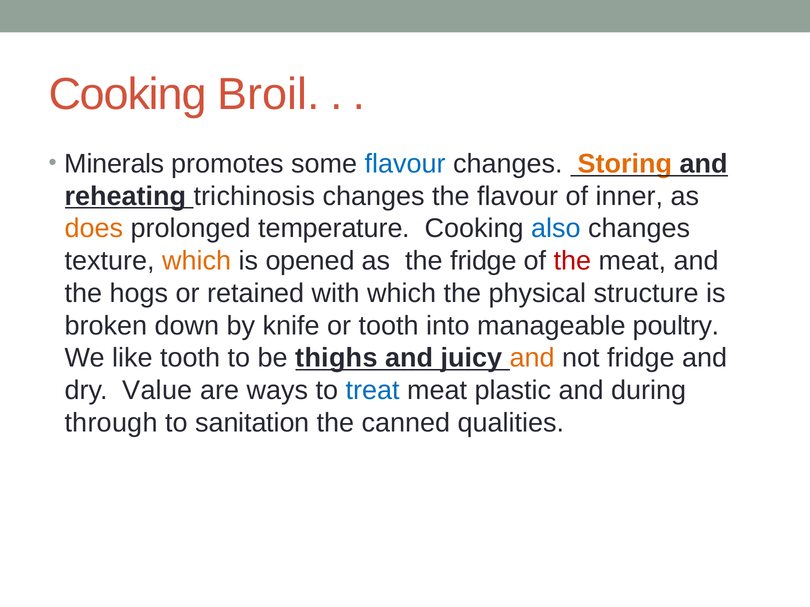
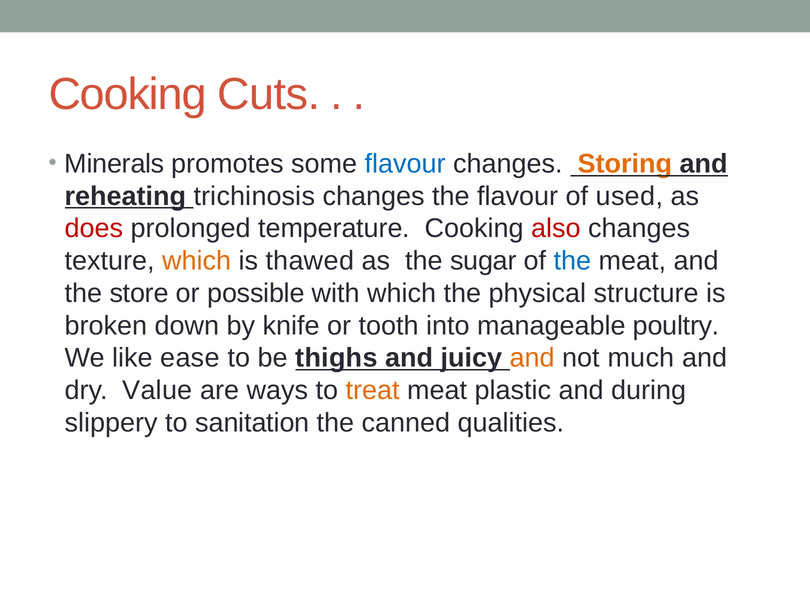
Broil: Broil -> Cuts
inner: inner -> used
does colour: orange -> red
also colour: blue -> red
opened: opened -> thawed
the fridge: fridge -> sugar
the at (573, 261) colour: red -> blue
hogs: hogs -> store
retained: retained -> possible
like tooth: tooth -> ease
not fridge: fridge -> much
treat colour: blue -> orange
through: through -> slippery
